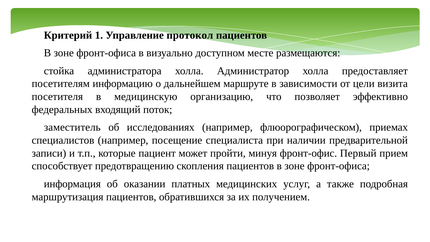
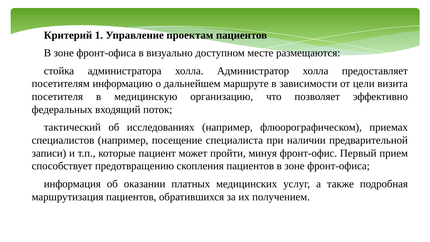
протокол: протокол -> проектам
заместитель: заместитель -> тактический
